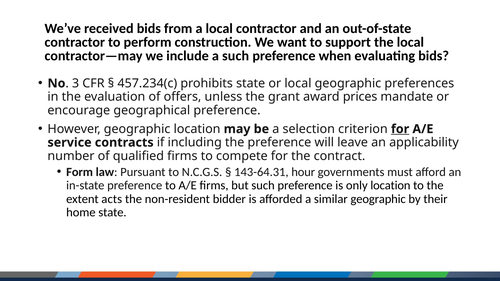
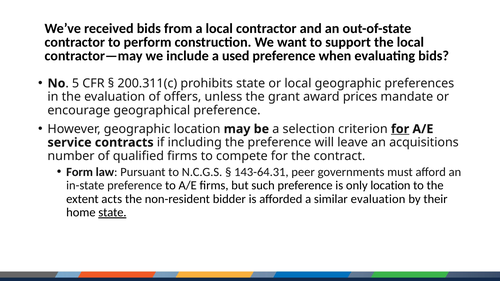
a such: such -> used
3: 3 -> 5
457.234(c: 457.234(c -> 200.311(c
applicability: applicability -> acquisitions
hour: hour -> peer
similar geographic: geographic -> evaluation
state at (112, 213) underline: none -> present
